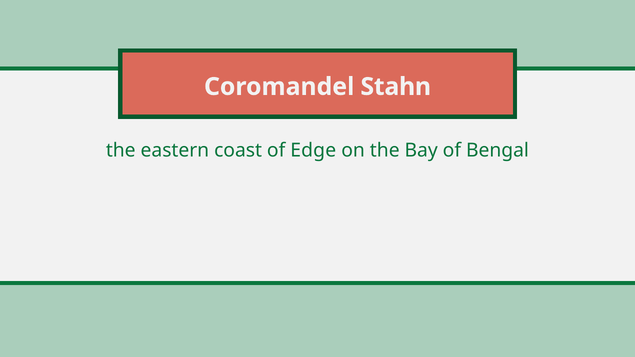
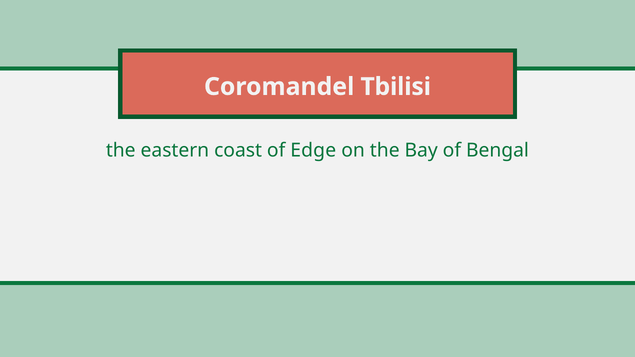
Stahn: Stahn -> Tbilisi
